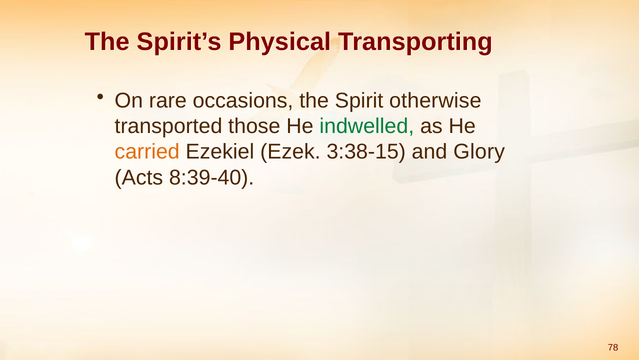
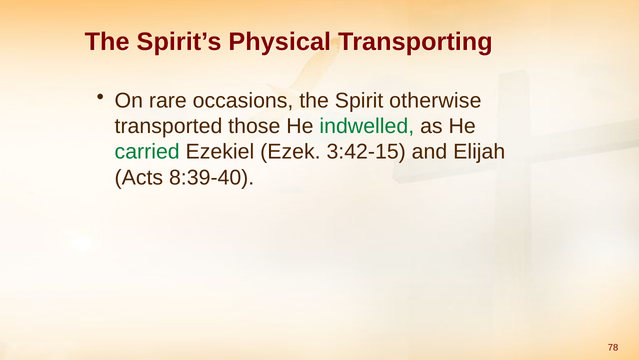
carried colour: orange -> green
3:38-15: 3:38-15 -> 3:42-15
Glory: Glory -> Elijah
